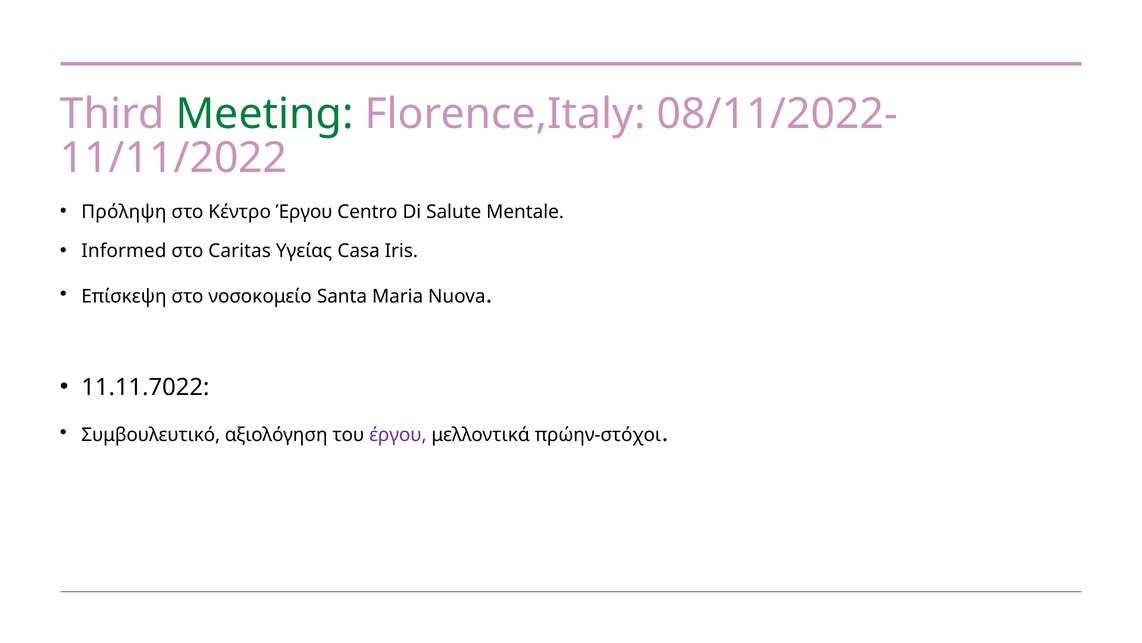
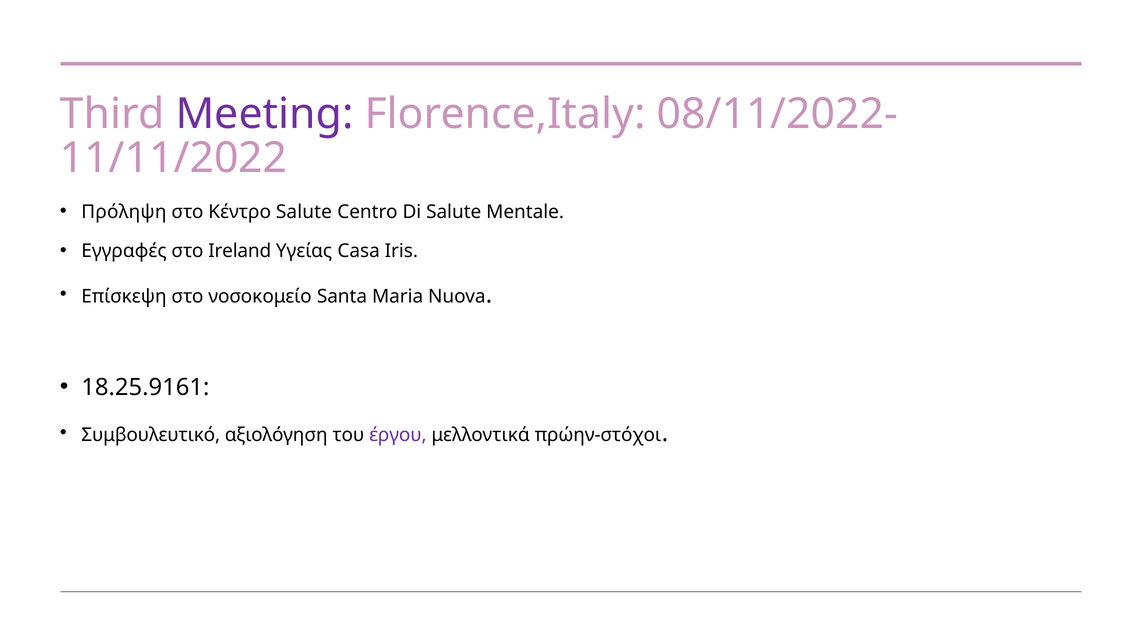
Meeting colour: green -> purple
Κέντρο Έργου: Έργου -> Salute
Informed: Informed -> Εγγραφές
Caritas: Caritas -> Ireland
11.11.7022: 11.11.7022 -> 18.25.9161
